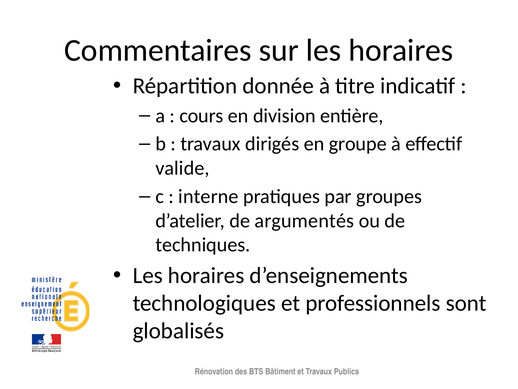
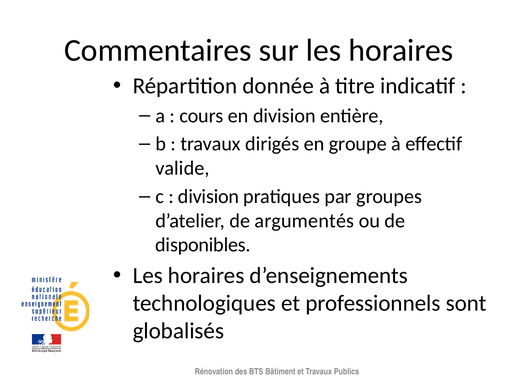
interne at (208, 196): interne -> division
techniques: techniques -> disponibles
